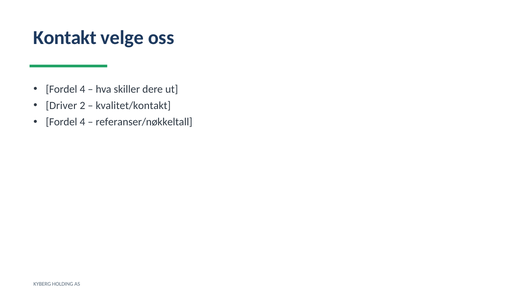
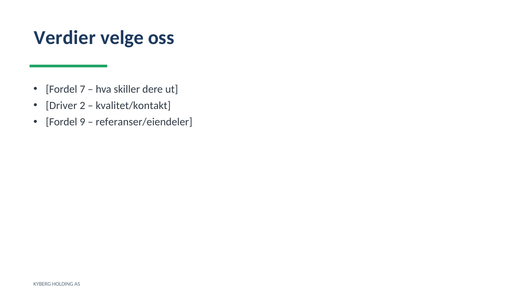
Kontakt: Kontakt -> Verdier
4 at (82, 89): 4 -> 7
4 at (82, 122): 4 -> 9
referanser/nøkkeltall: referanser/nøkkeltall -> referanser/eiendeler
